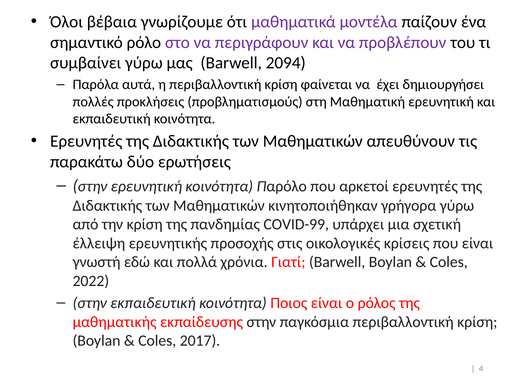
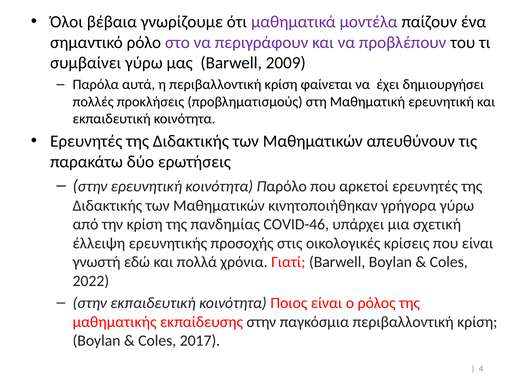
2094: 2094 -> 2009
COVID-99: COVID-99 -> COVID-46
